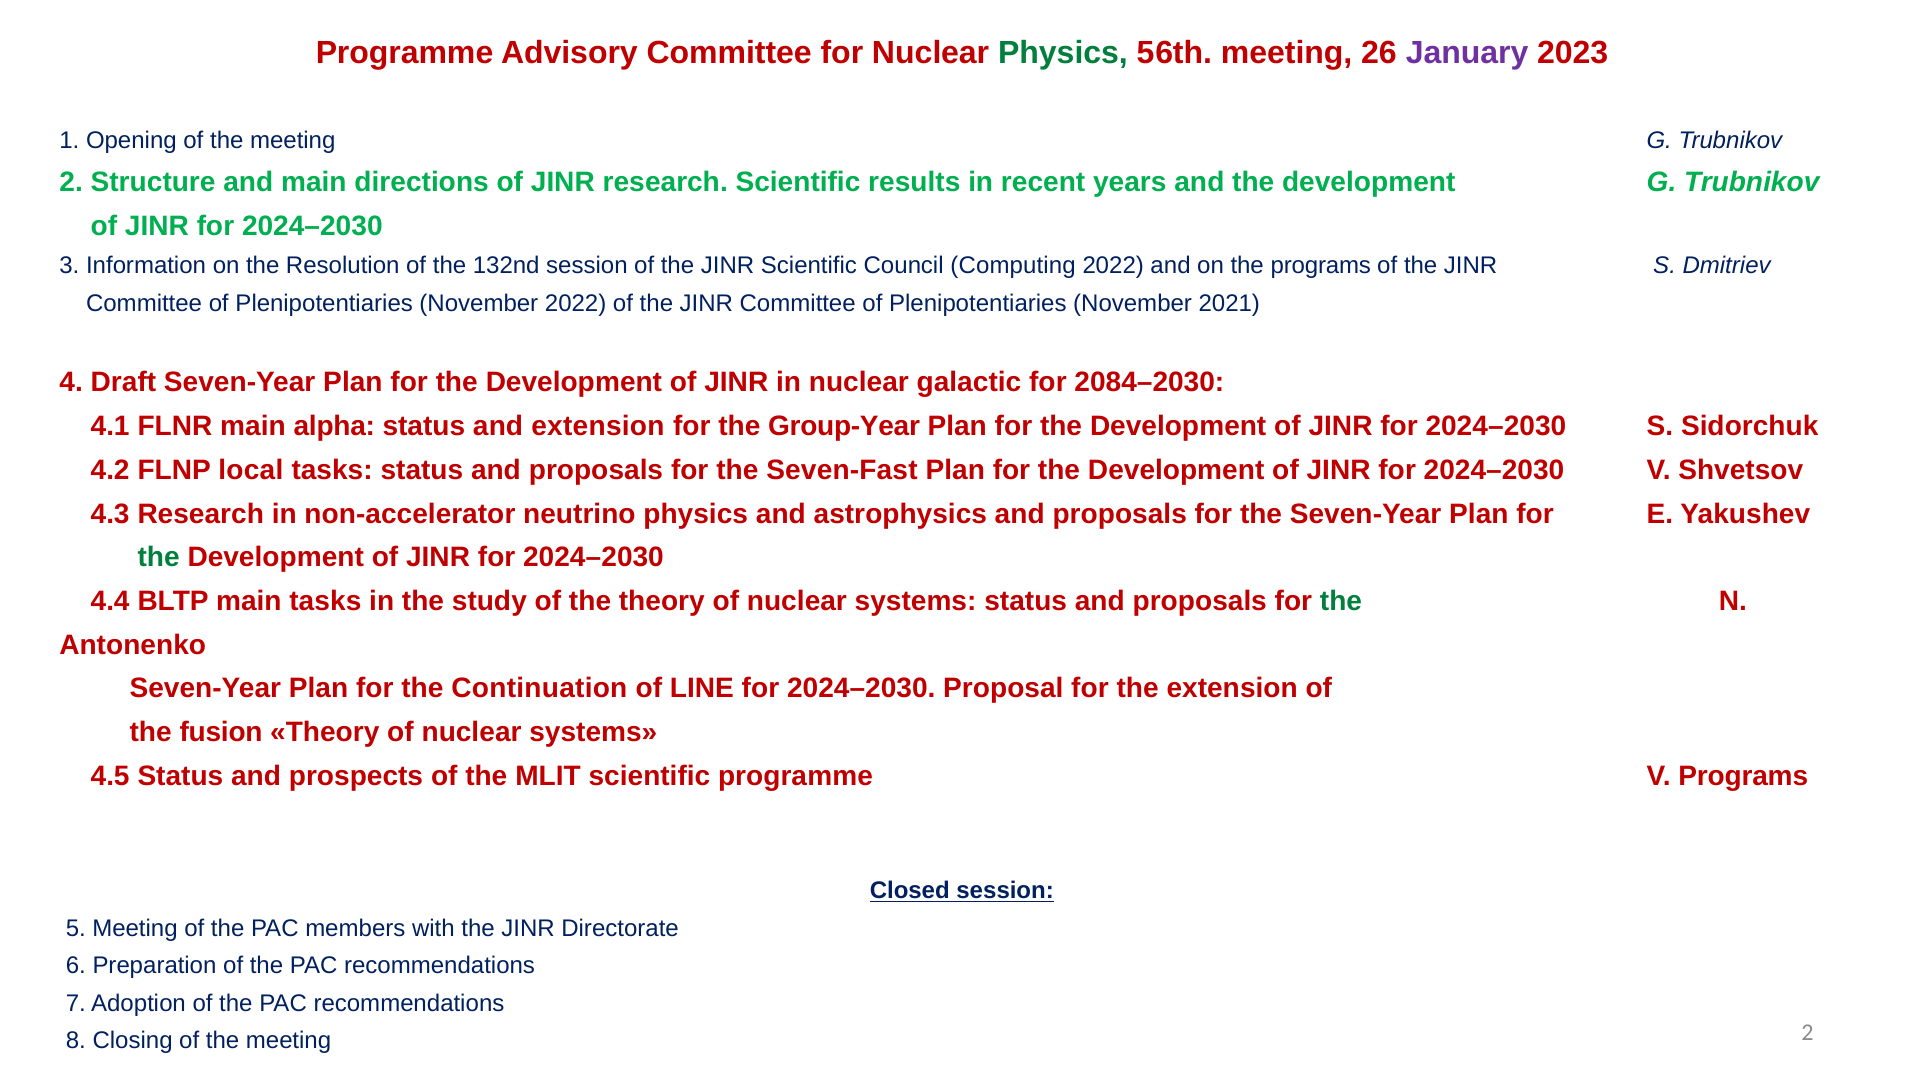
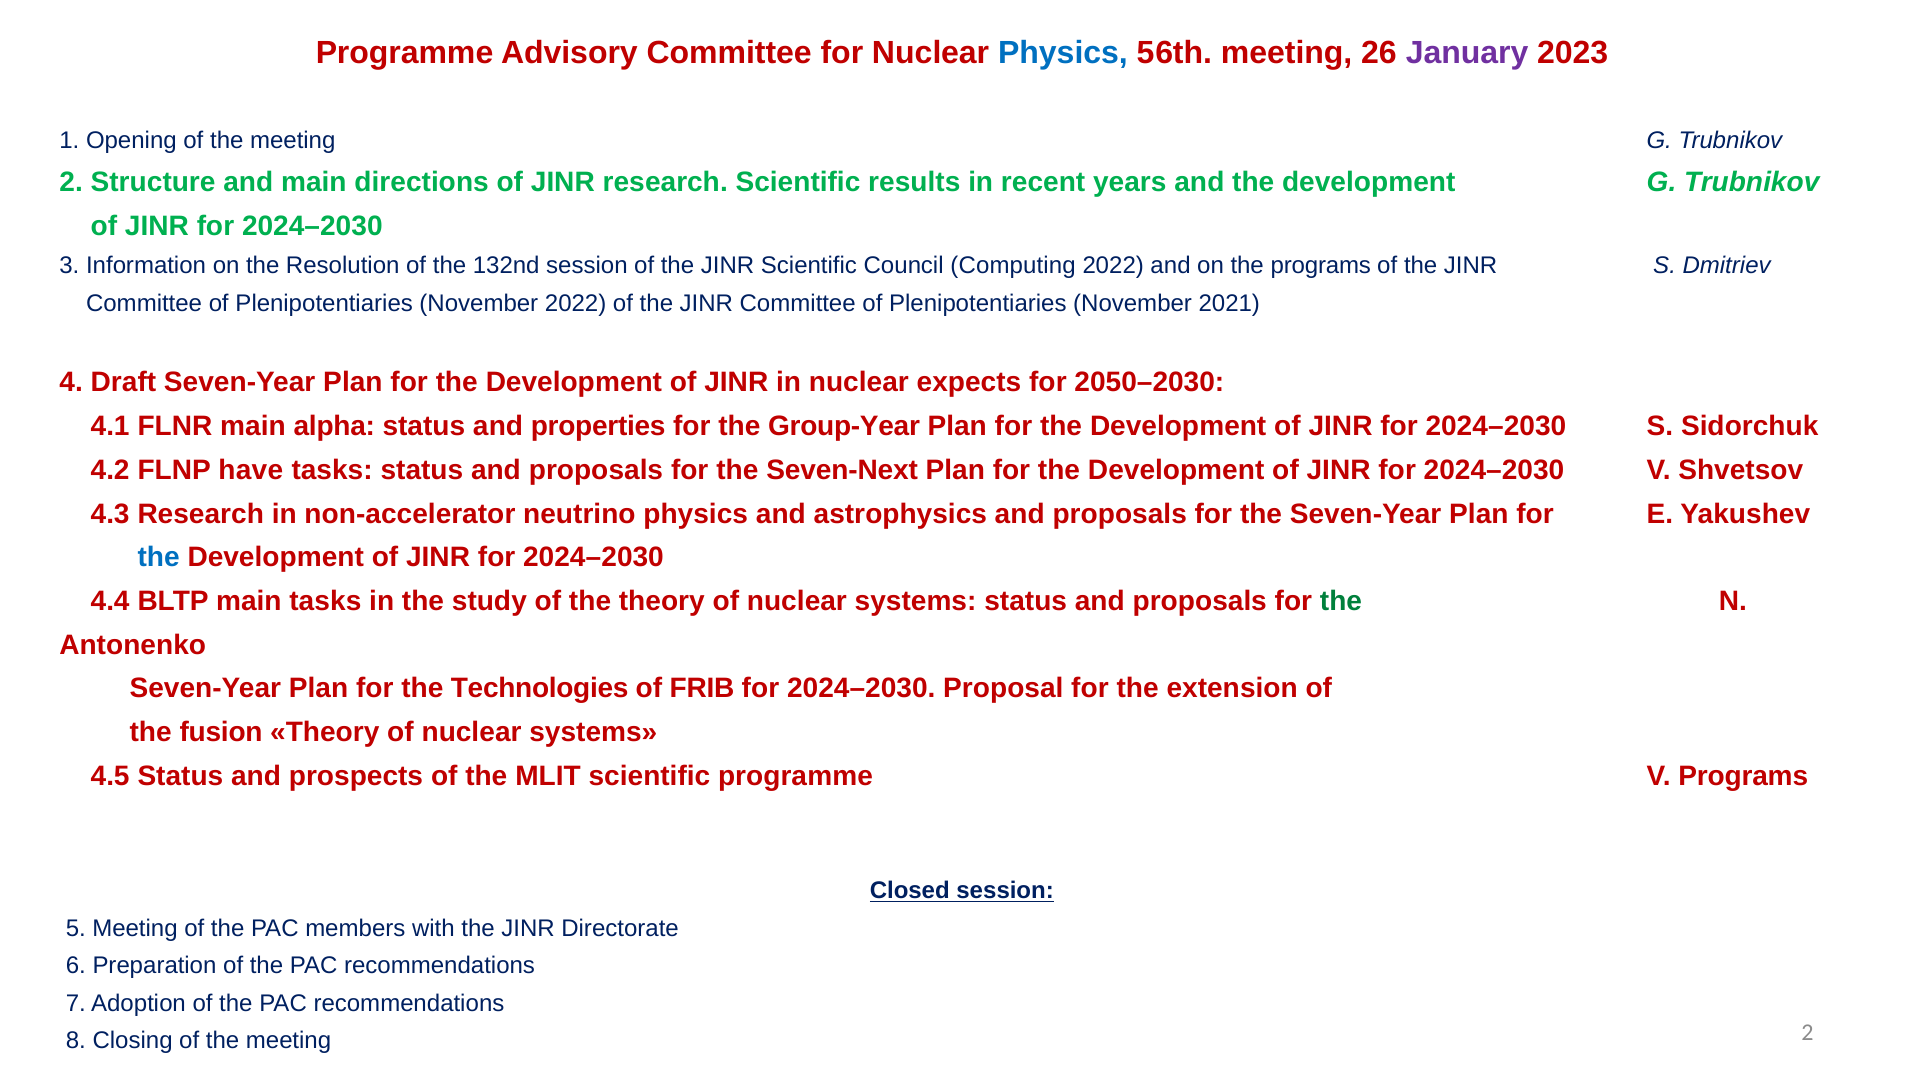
Physics at (1063, 53) colour: green -> blue
galactic: galactic -> expects
2084–2030: 2084–2030 -> 2050–2030
and extension: extension -> properties
local: local -> have
Seven-Fast: Seven-Fast -> Seven-Next
the at (159, 558) colour: green -> blue
Continuation: Continuation -> Technologies
LINE: LINE -> FRIB
